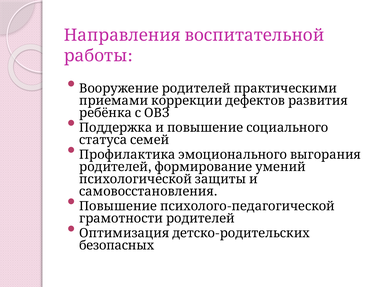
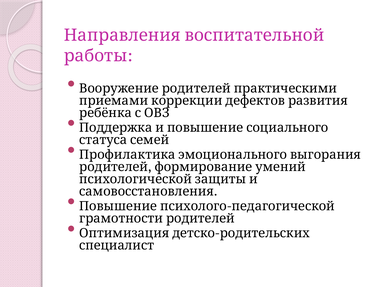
безопасных: безопасных -> специалист
